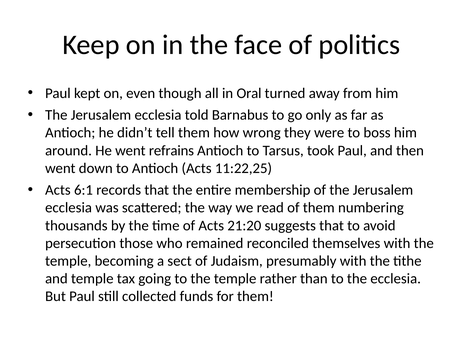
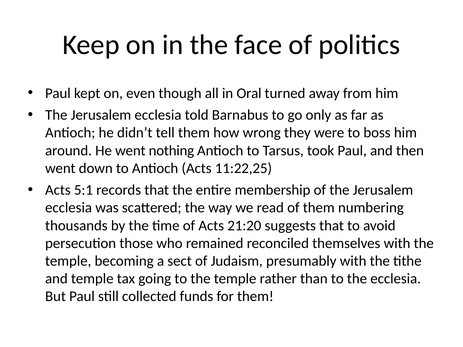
refrains: refrains -> nothing
6:1: 6:1 -> 5:1
